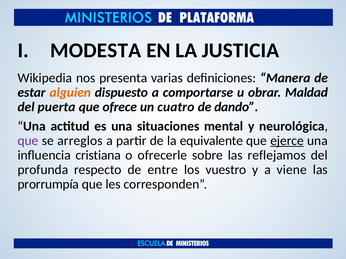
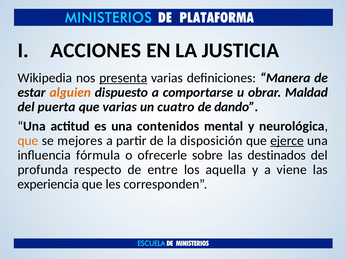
MODESTA: MODESTA -> ACCIONES
presenta underline: none -> present
que ofrece: ofrece -> varias
situaciones: situaciones -> contenidos
que at (28, 141) colour: purple -> orange
arreglos: arreglos -> mejores
equivalente: equivalente -> disposición
cristiana: cristiana -> fórmula
reflejamos: reflejamos -> destinados
vuestro: vuestro -> aquella
prorrumpía: prorrumpía -> experiencia
